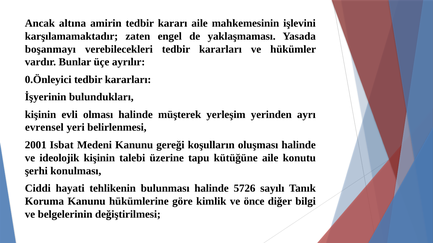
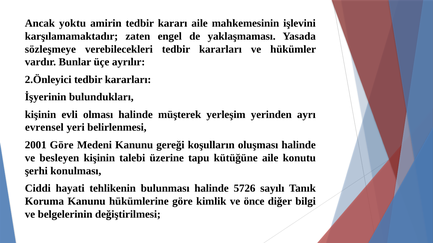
altına: altına -> yoktu
boşanmayı: boşanmayı -> sözleşmeye
0.Önleyici: 0.Önleyici -> 2.Önleyici
2001 Isbat: Isbat -> Göre
ideolojik: ideolojik -> besleyen
